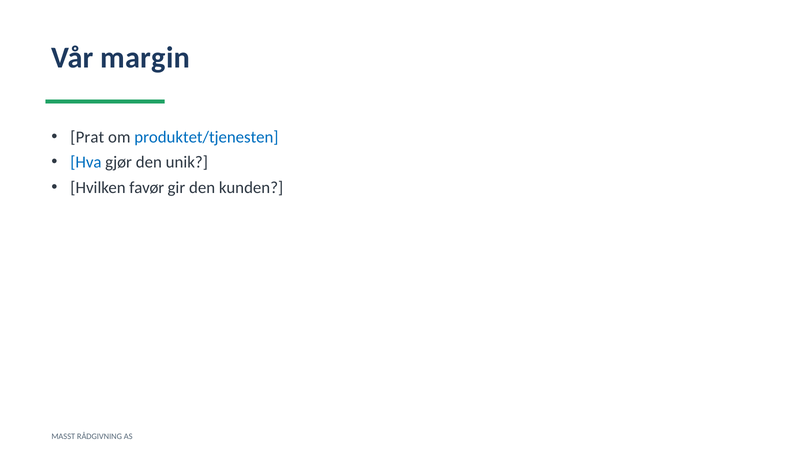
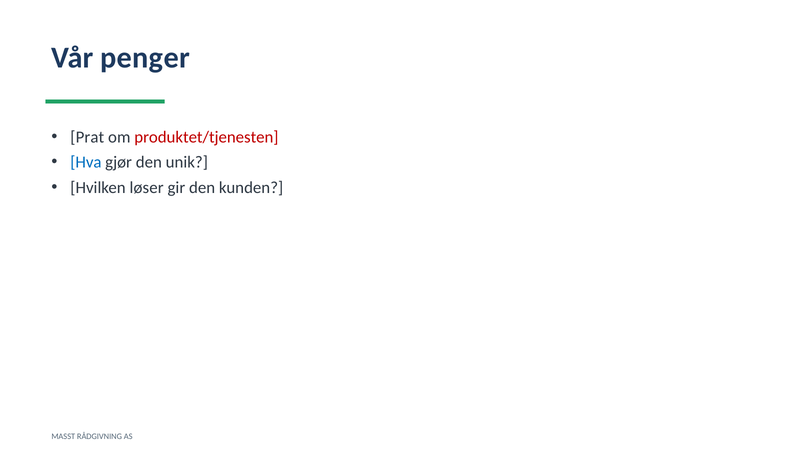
margin: margin -> penger
produktet/tjenesten colour: blue -> red
favør: favør -> løser
